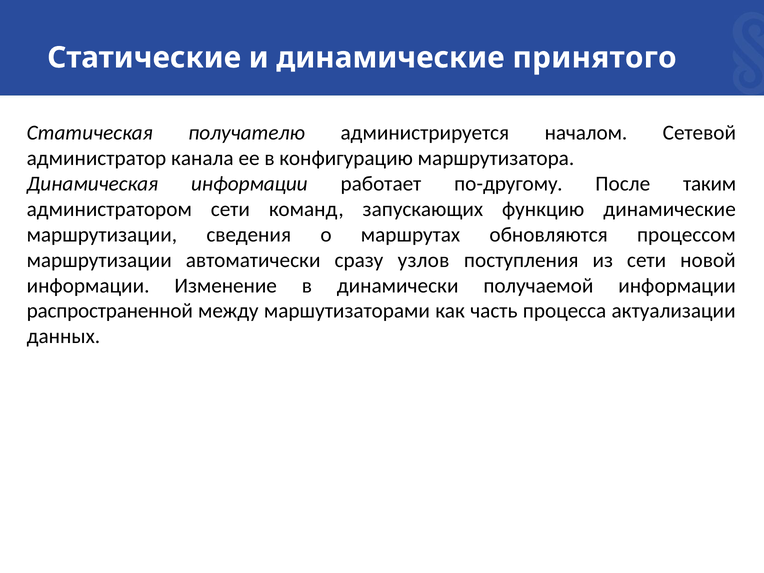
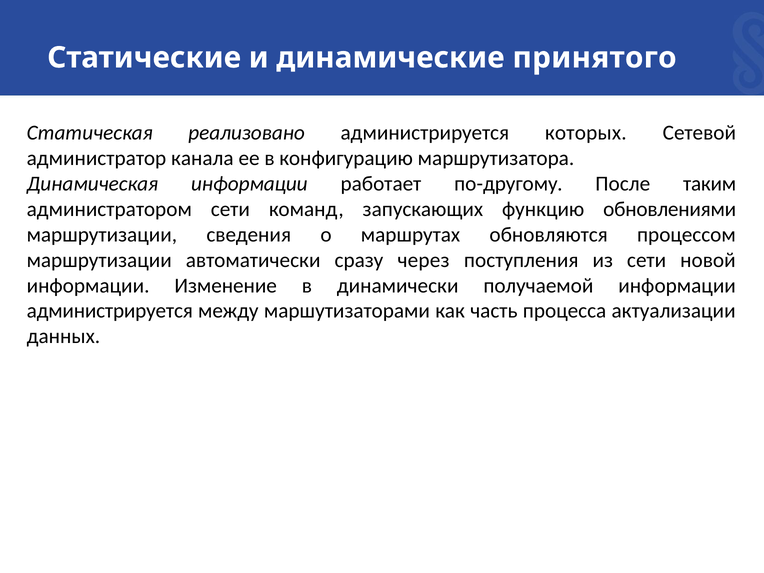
получателю: получателю -> реализовано
началом: началом -> которых
функцию динамические: динамические -> обновлениями
узлов: узлов -> через
распространенной at (110, 311): распространенной -> администрируется
